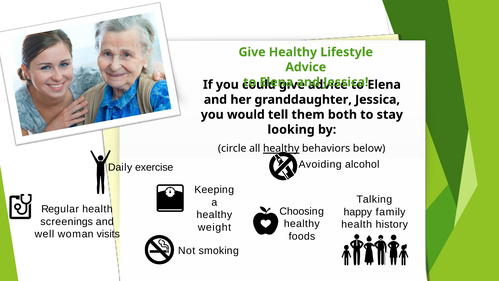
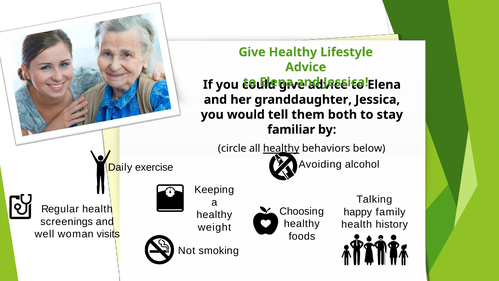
looking: looking -> familiar
